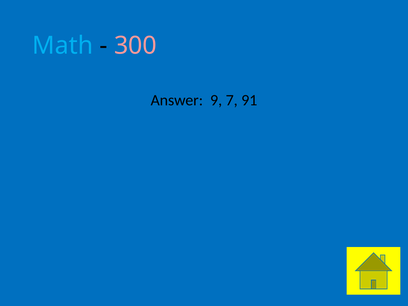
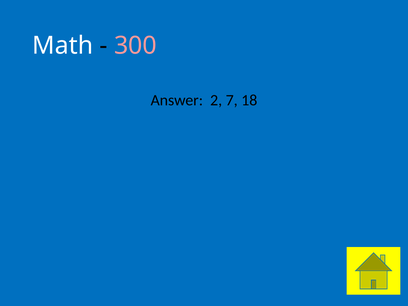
Math colour: light blue -> white
9: 9 -> 2
91: 91 -> 18
